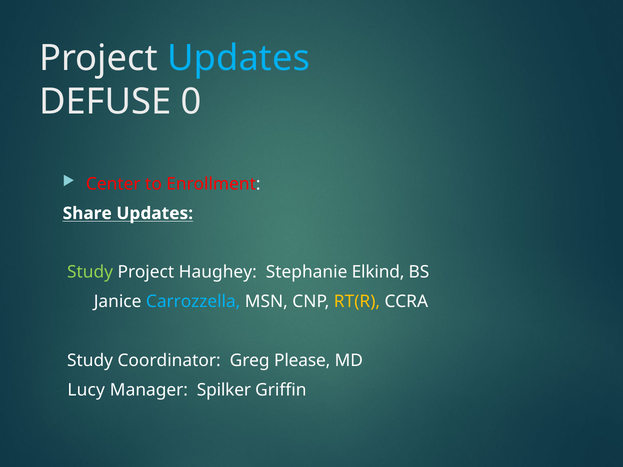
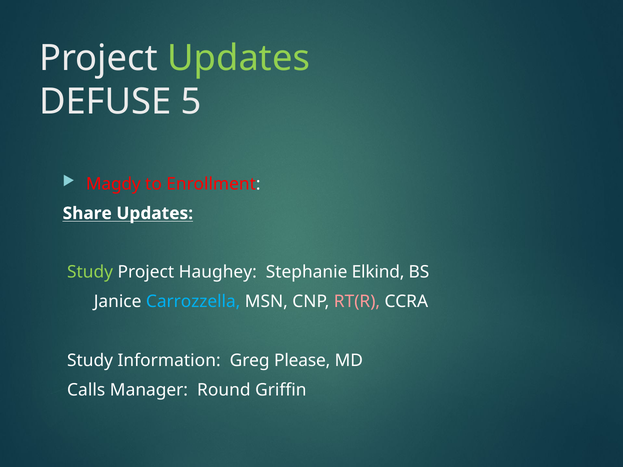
Updates at (239, 58) colour: light blue -> light green
0: 0 -> 5
Center: Center -> Magdy
RT(R colour: yellow -> pink
Coordinator: Coordinator -> Information
Lucy: Lucy -> Calls
Spilker: Spilker -> Round
